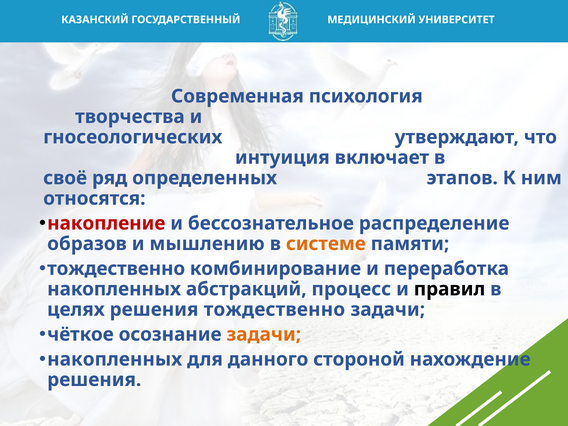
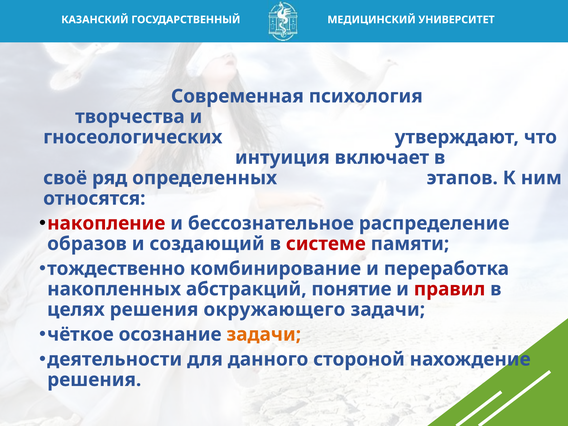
мышлению: мышлению -> создающий
системе colour: orange -> red
процесс: процесс -> понятие
правил colour: black -> red
решения тождественно: тождественно -> окружающего
накопленных at (115, 359): накопленных -> деятельности
